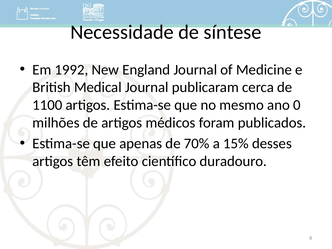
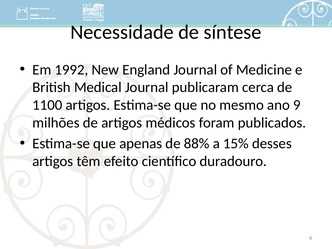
0: 0 -> 9
70%: 70% -> 88%
